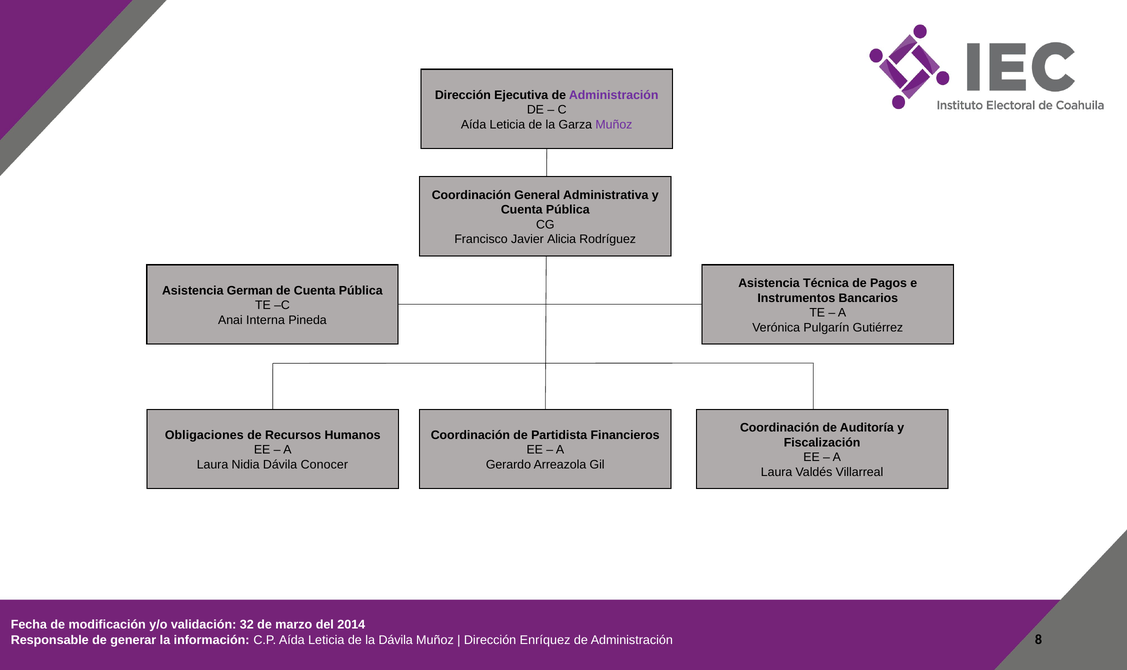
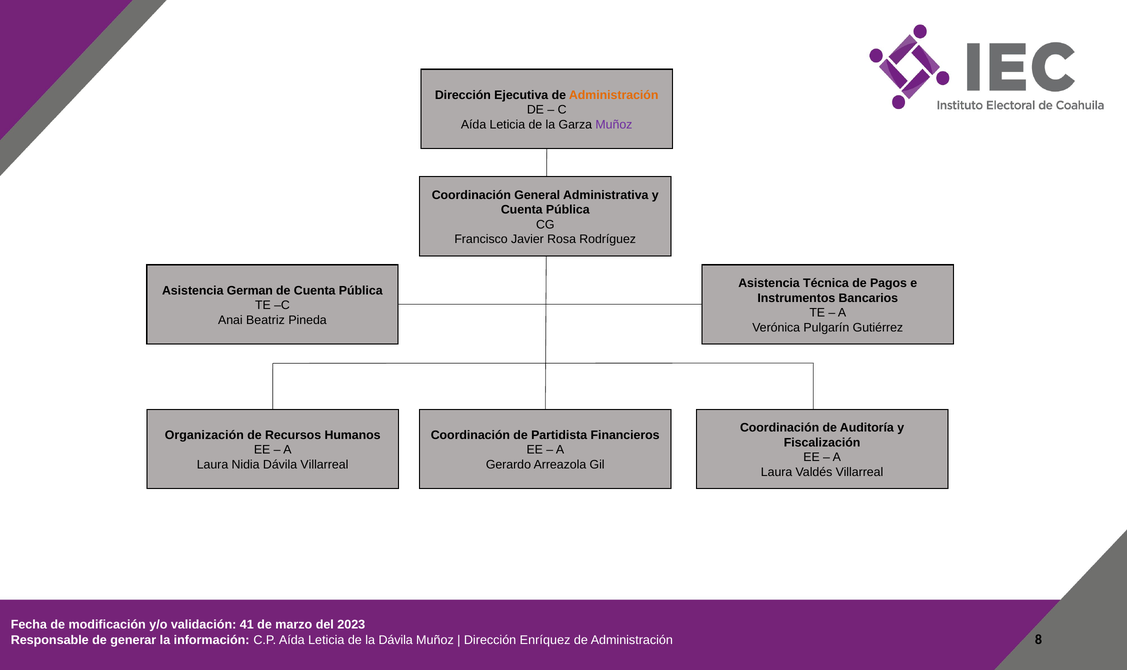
Administración at (614, 95) colour: purple -> orange
Alicia: Alicia -> Rosa
Interna: Interna -> Beatriz
Obligaciones: Obligaciones -> Organización
Dávila Conocer: Conocer -> Villarreal
32: 32 -> 41
2014: 2014 -> 2023
